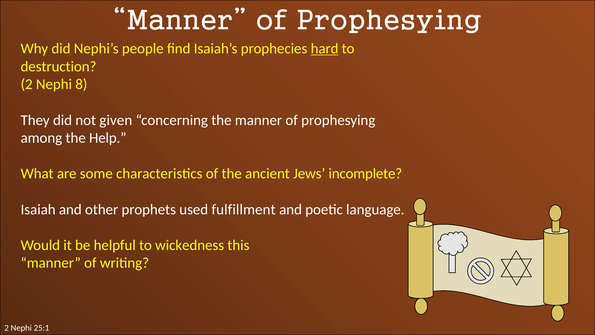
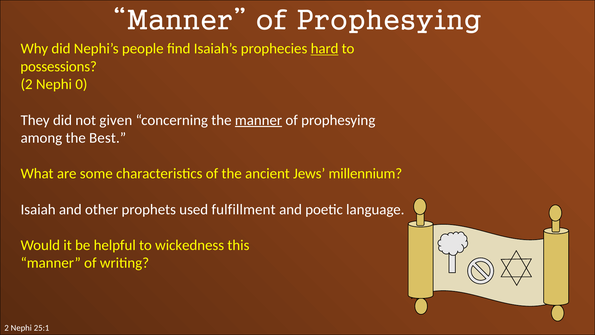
destruction: destruction -> possessions
8: 8 -> 0
manner at (258, 120) underline: none -> present
Help: Help -> Best
incomplete: incomplete -> millennium
